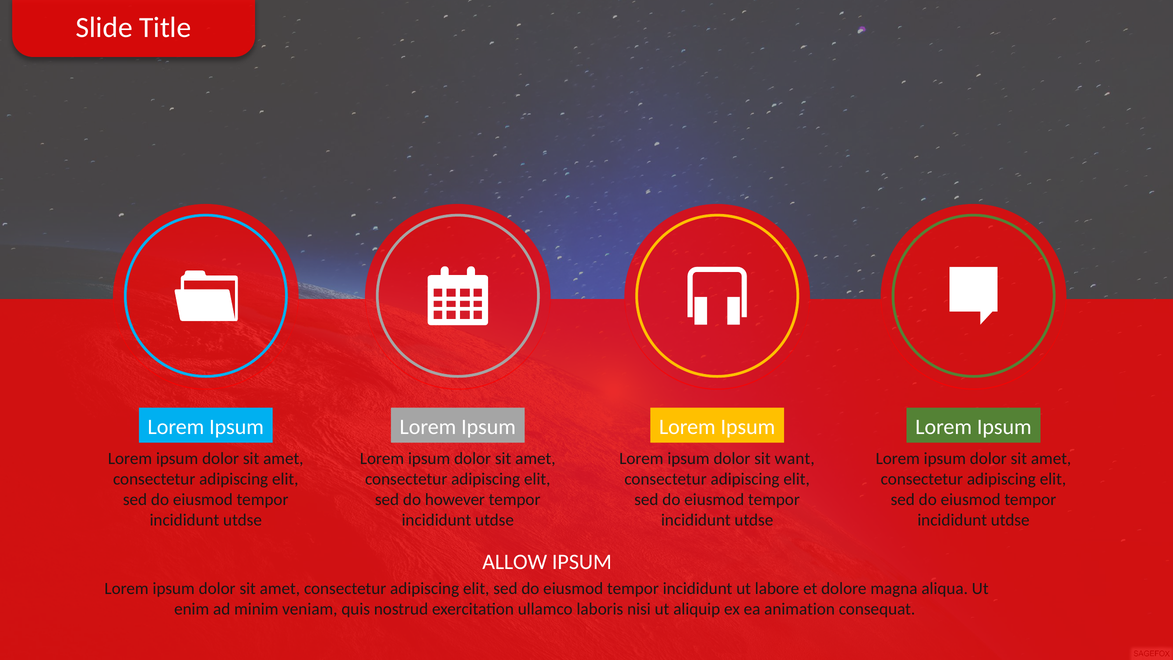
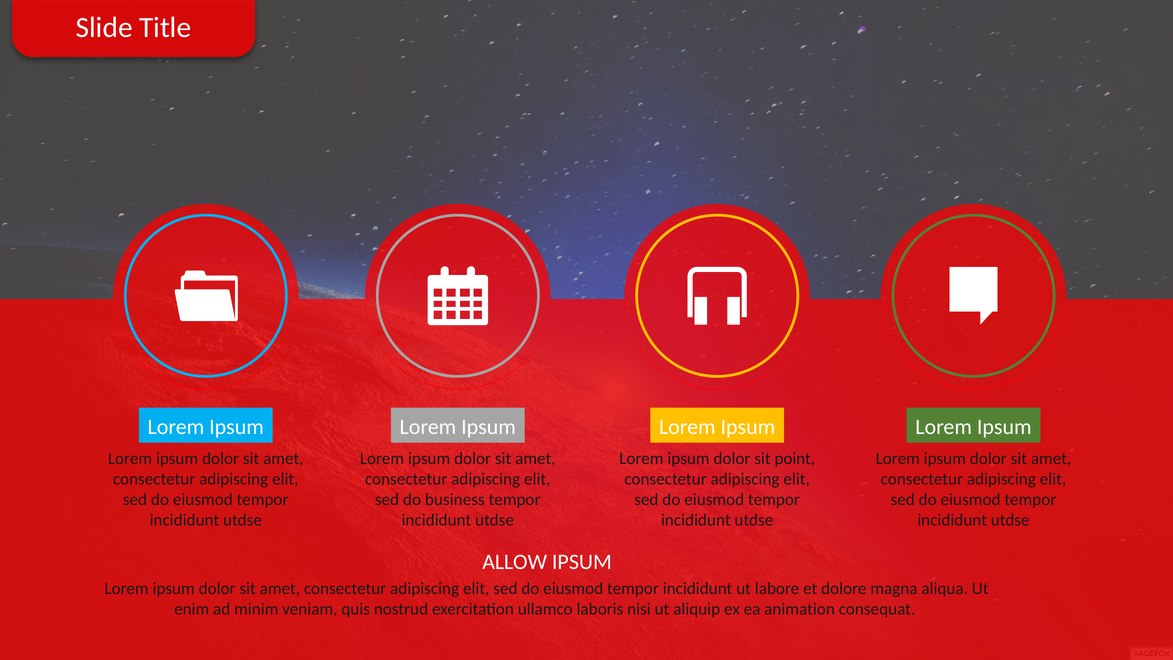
want: want -> point
however: however -> business
